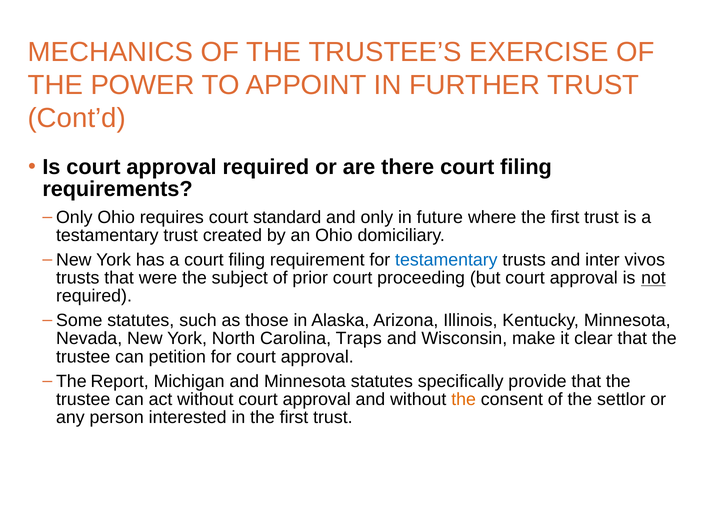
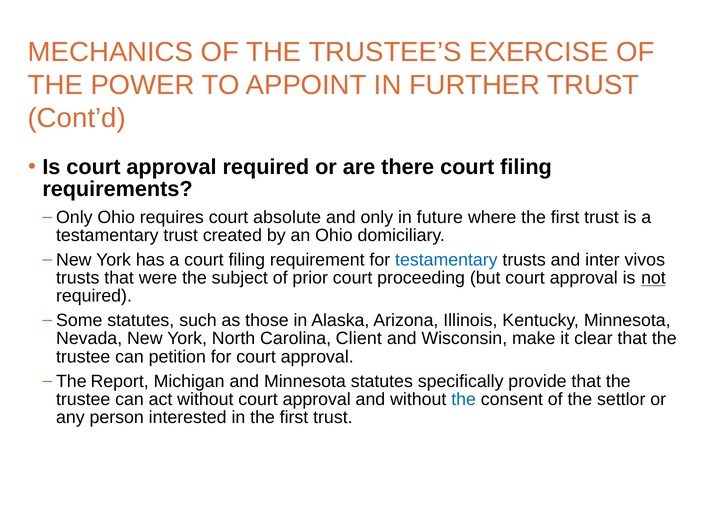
standard: standard -> absolute
Traps: Traps -> Client
the at (464, 400) colour: orange -> blue
